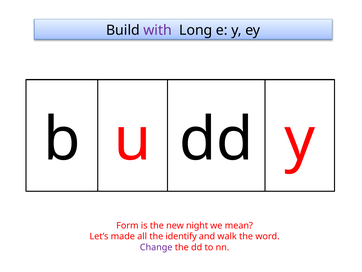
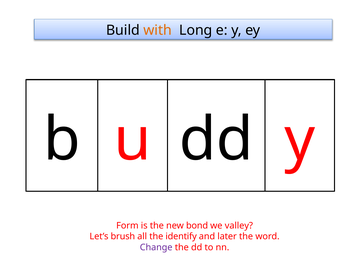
with colour: purple -> orange
night: night -> bond
mean: mean -> valley
made: made -> brush
walk: walk -> later
